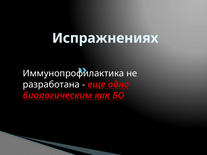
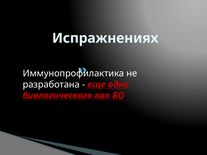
биологическим: биологическим -> биологического
